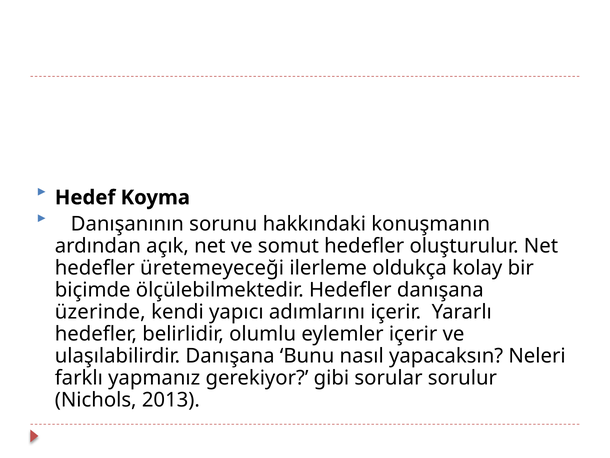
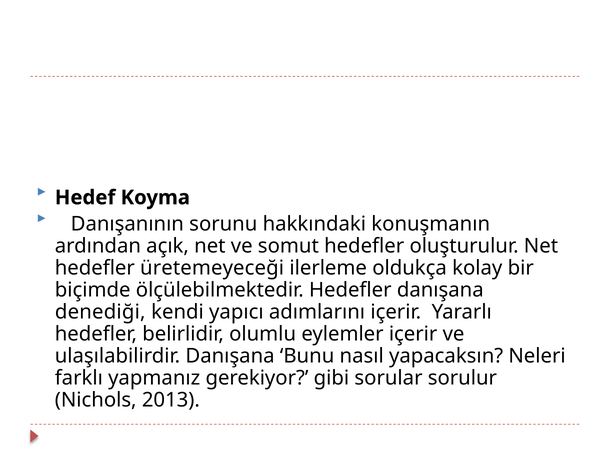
üzerinde: üzerinde -> denediği
